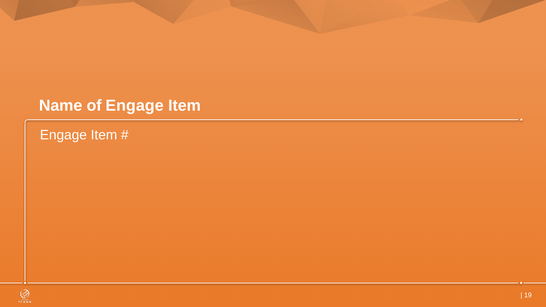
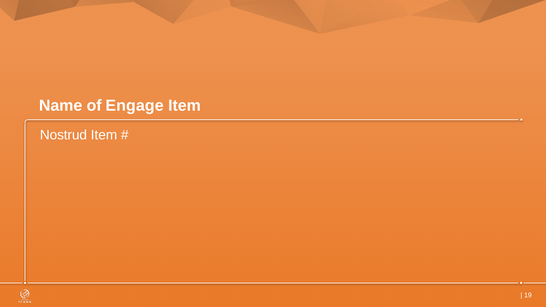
Engage at (63, 135): Engage -> Nostrud
